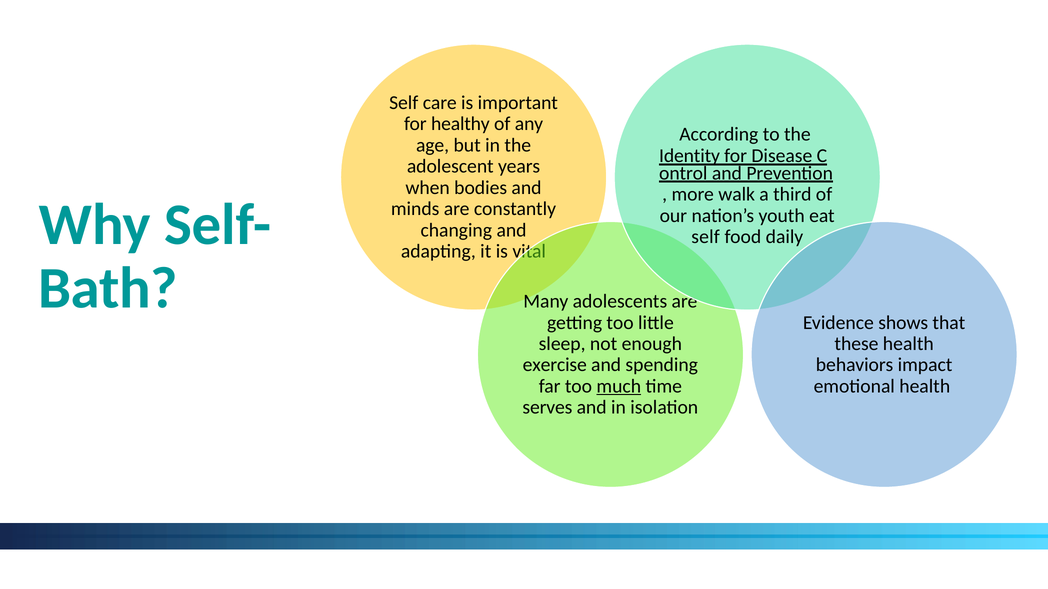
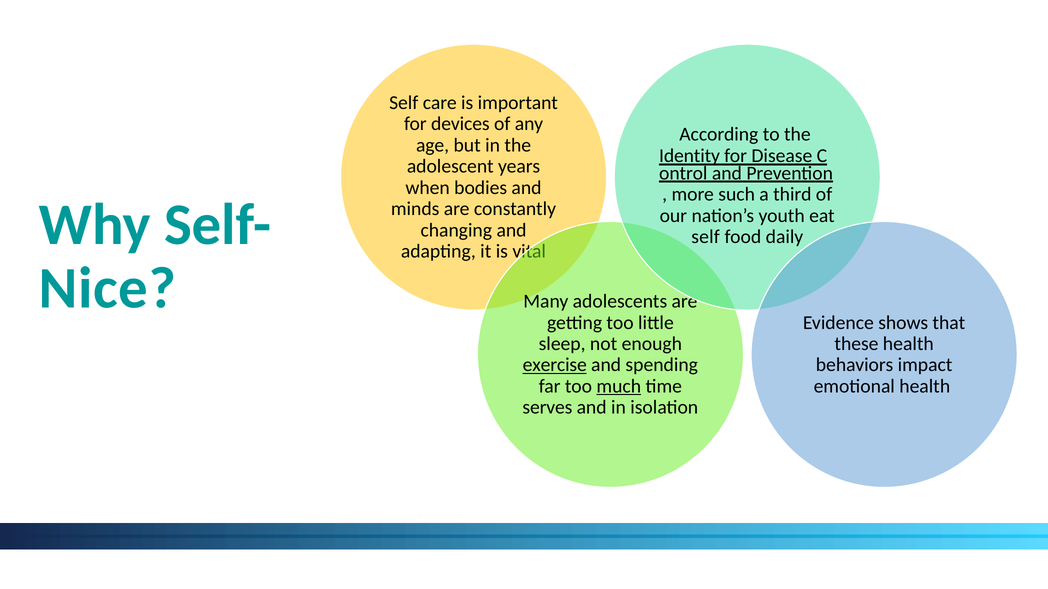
healthy: healthy -> devices
walk: walk -> such
Bath: Bath -> Nice
exercise underline: none -> present
